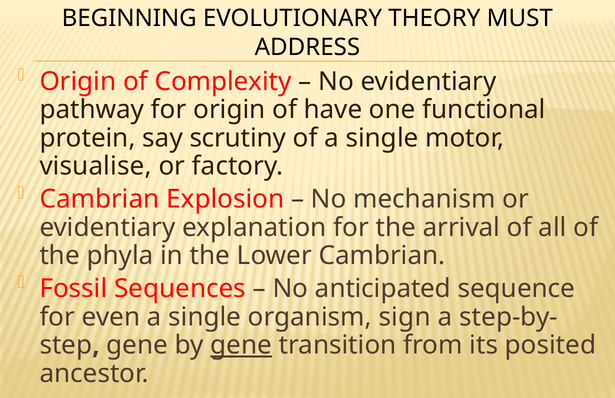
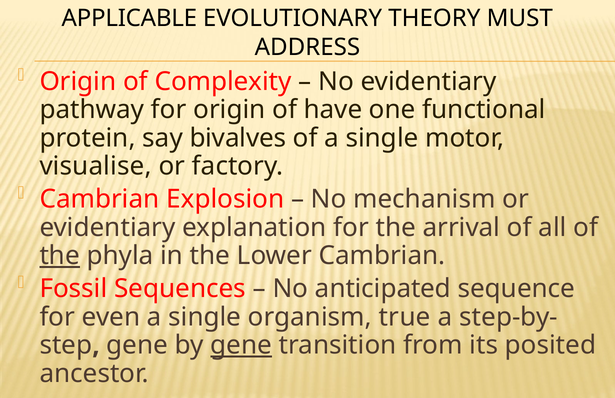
BEGINNING: BEGINNING -> APPLICABLE
scrutiny: scrutiny -> bivalves
the at (60, 256) underline: none -> present
sign: sign -> true
